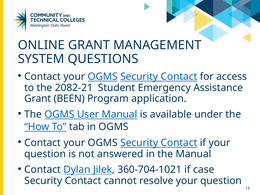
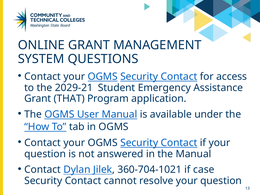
2082-21: 2082-21 -> 2029-21
BEEN: BEEN -> THAT
